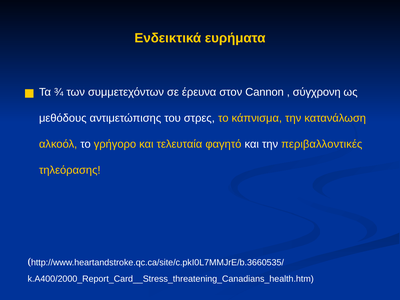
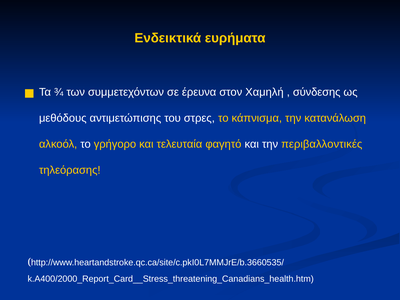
Cannon: Cannon -> Χαμηλή
σύγχρονη: σύγχρονη -> σύνδεσης
